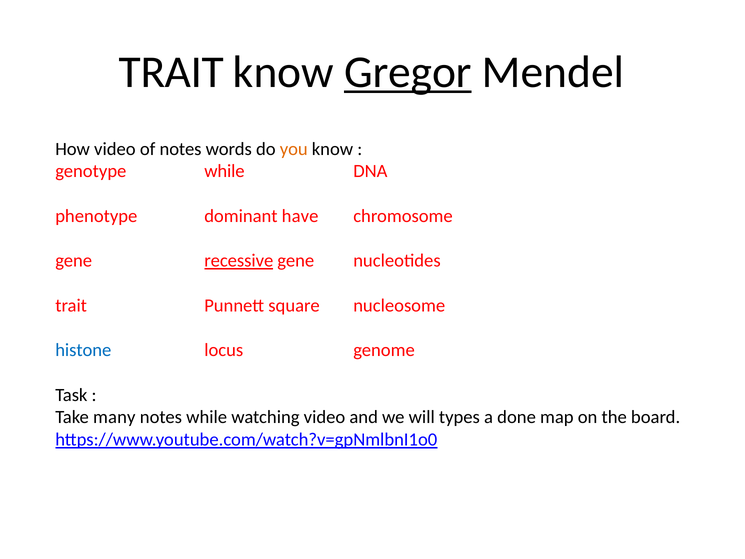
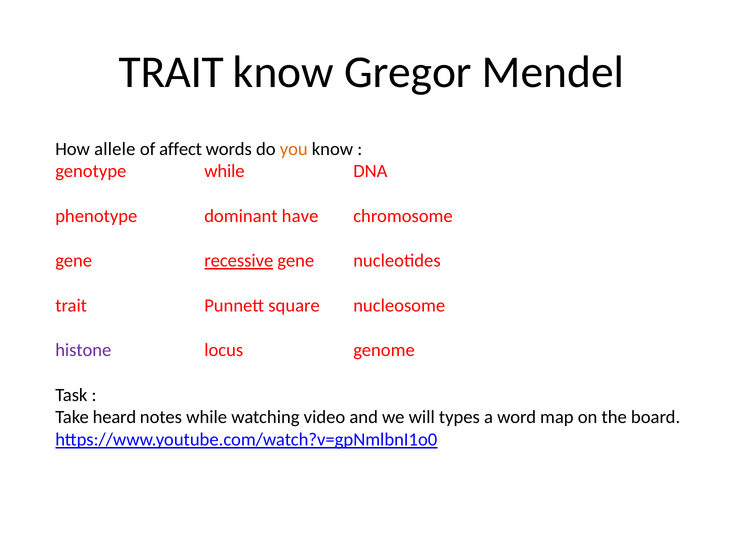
Gregor underline: present -> none
How video: video -> allele
of notes: notes -> affect
histone colour: blue -> purple
many: many -> heard
done: done -> word
